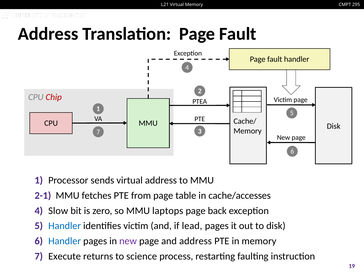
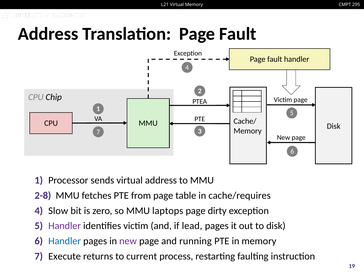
Chip colour: red -> black
2-1: 2-1 -> 2-8
cache/accesses: cache/accesses -> cache/requires
back: back -> dirty
Handler at (65, 226) colour: blue -> purple
and address: address -> running
science: science -> current
